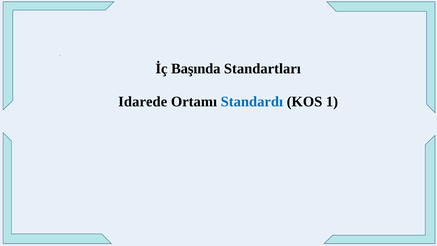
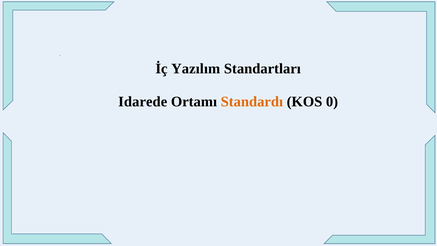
Başında: Başında -> Yazılım
Standardı colour: blue -> orange
1: 1 -> 0
